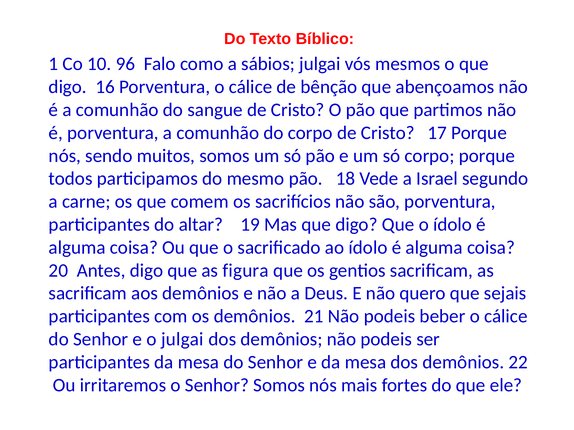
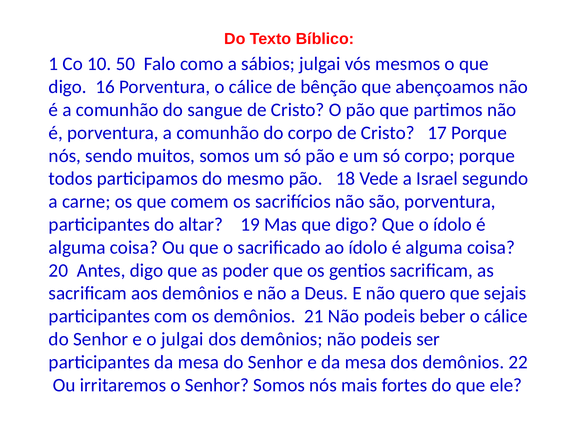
96: 96 -> 50
figura: figura -> poder
